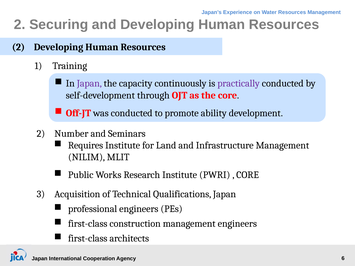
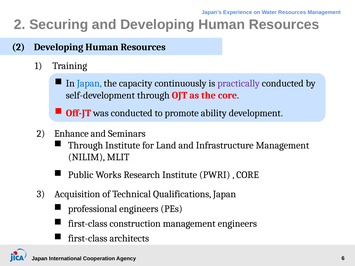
Japan at (89, 84) colour: purple -> blue
Number: Number -> Enhance
Requires at (86, 145): Requires -> Through
